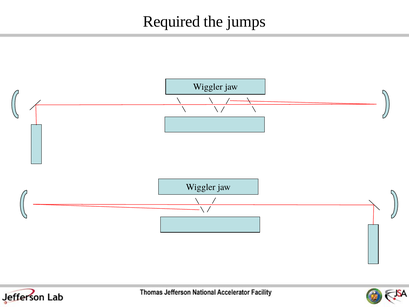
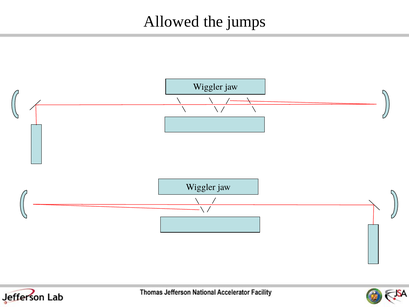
Required: Required -> Allowed
